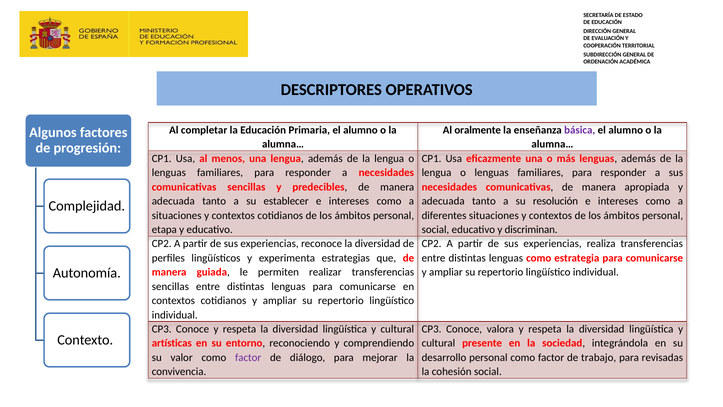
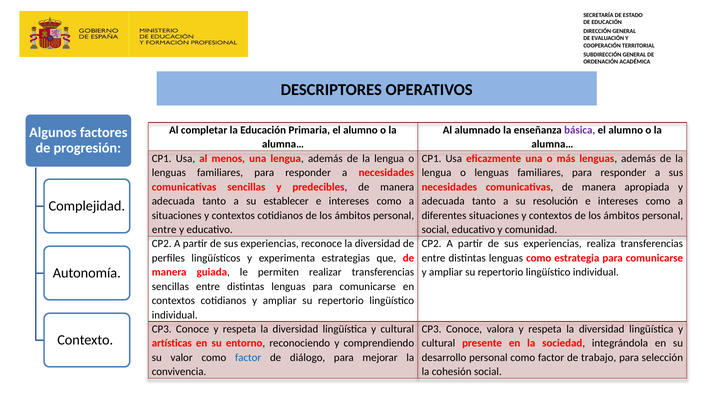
oralmente: oralmente -> alumnado
etapa at (164, 229): etapa -> entre
discriminan: discriminan -> comunidad
factor at (248, 357) colour: purple -> blue
revisadas: revisadas -> selección
